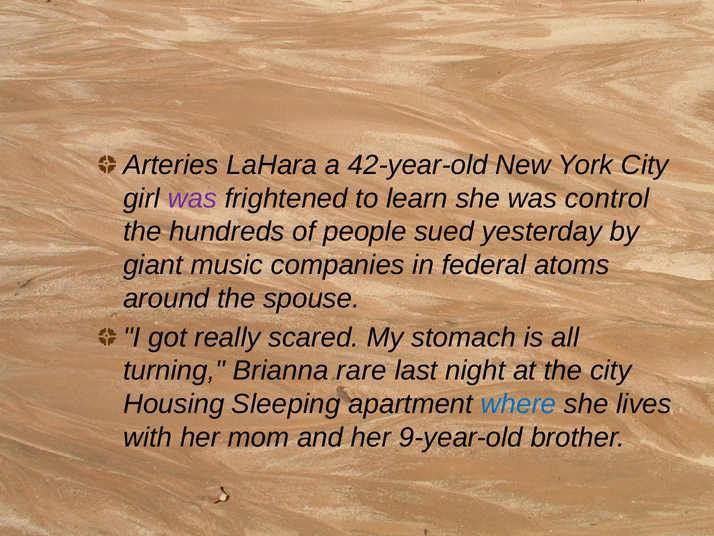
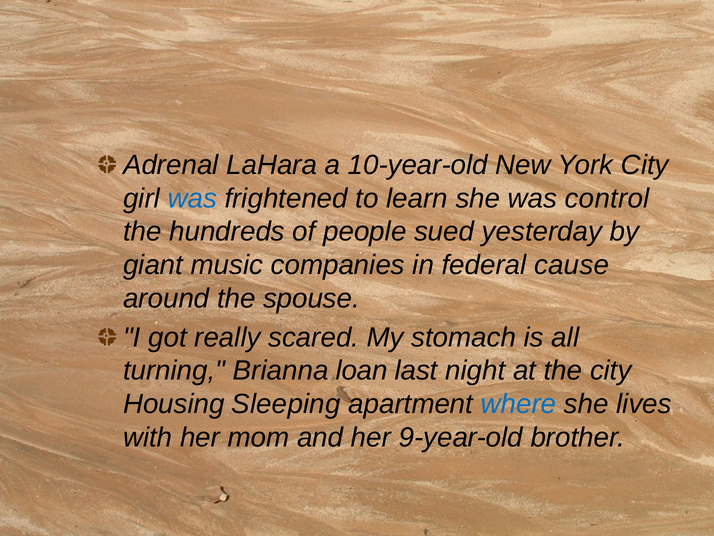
Arteries: Arteries -> Adrenal
42-year-old: 42-year-old -> 10-year-old
was at (192, 198) colour: purple -> blue
atoms: atoms -> cause
rare: rare -> loan
